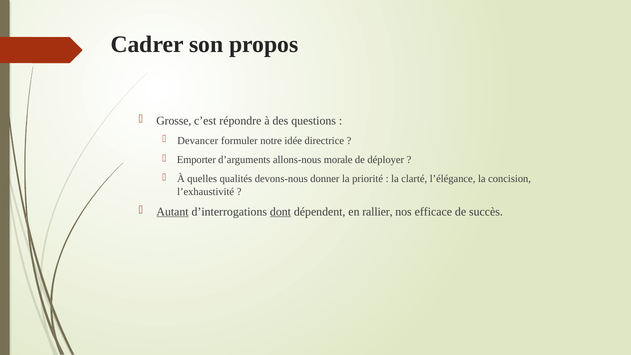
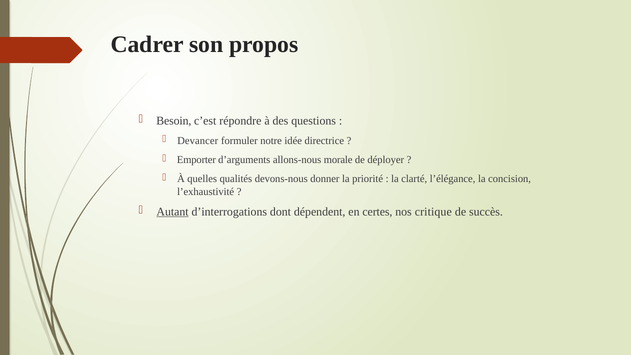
Grosse: Grosse -> Besoin
dont underline: present -> none
rallier: rallier -> certes
efficace: efficace -> critique
